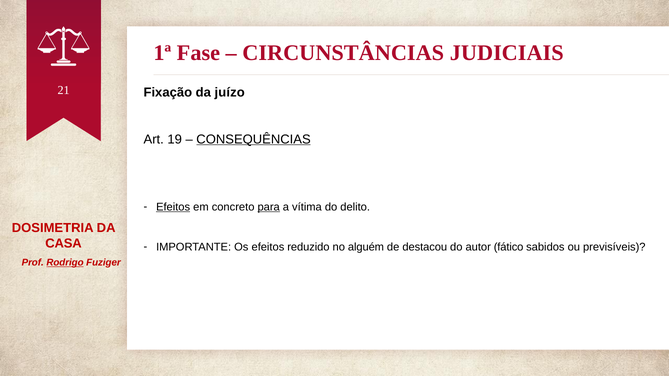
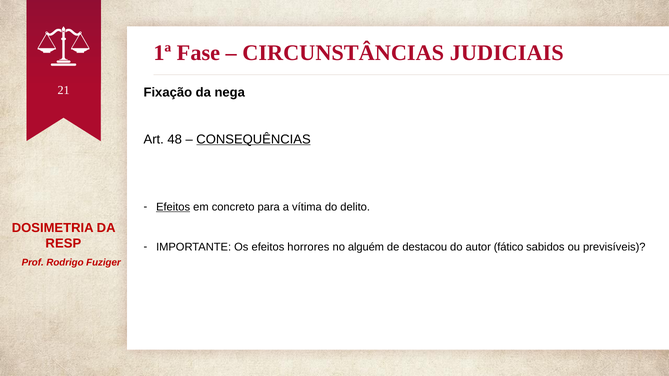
juízo: juízo -> nega
19: 19 -> 48
para underline: present -> none
CASA: CASA -> RESP
reduzido: reduzido -> horrores
Rodrigo underline: present -> none
